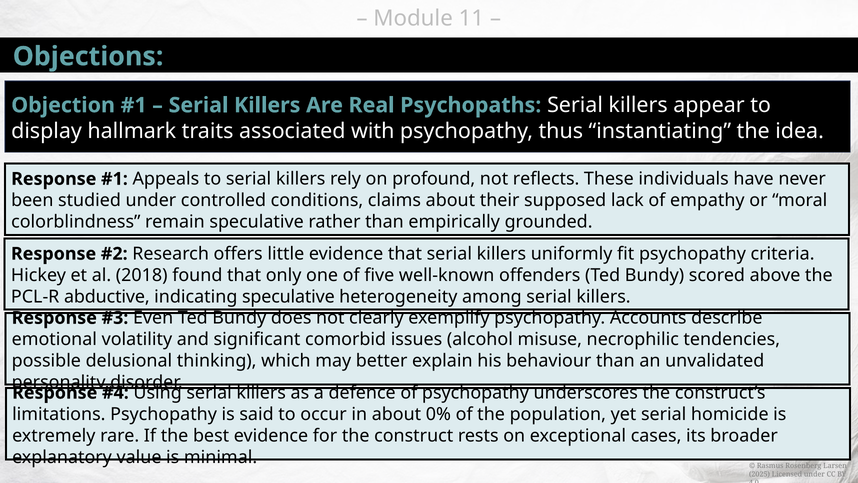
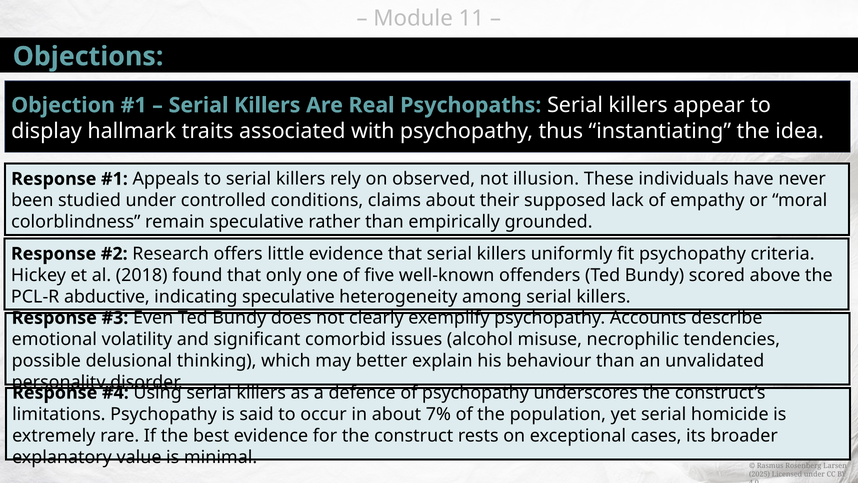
profound: profound -> observed
reflects: reflects -> illusion
0%: 0% -> 7%
